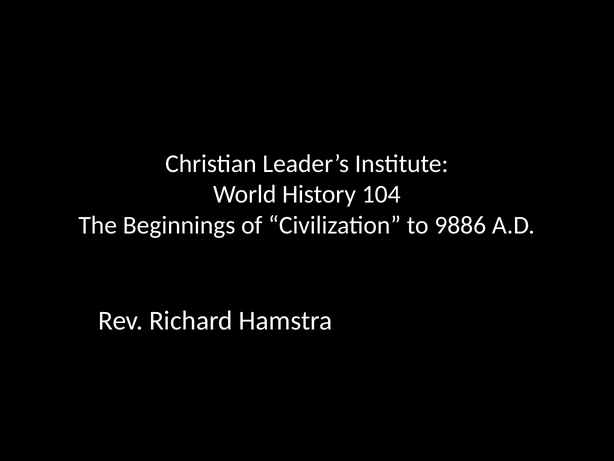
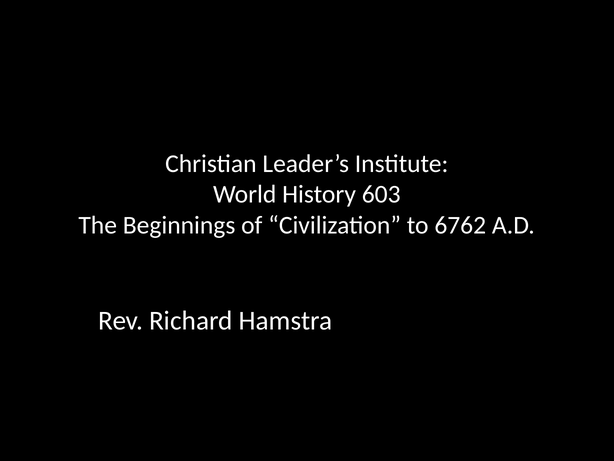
104: 104 -> 603
9886: 9886 -> 6762
